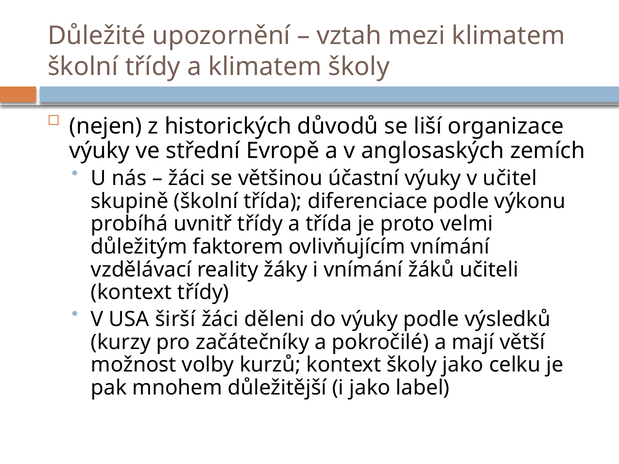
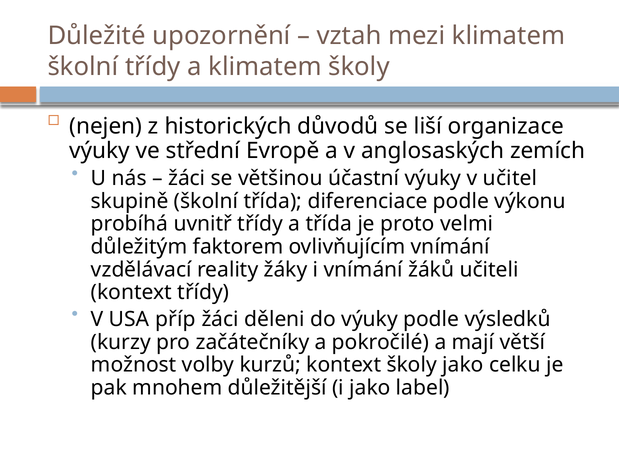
širší: širší -> příp
